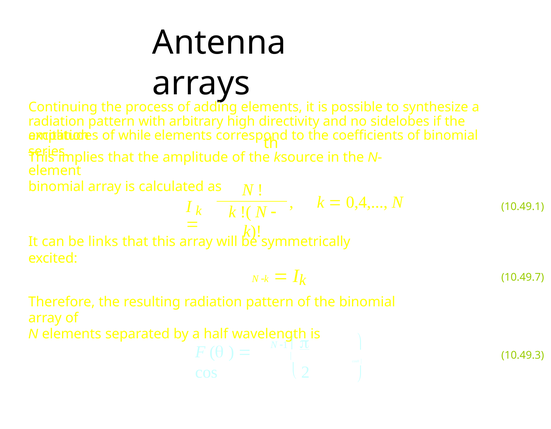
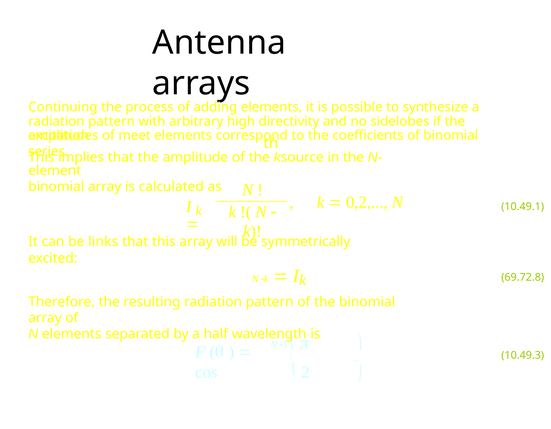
while: while -> meet
0,4: 0,4 -> 0,2
10.49.7: 10.49.7 -> 69.72.8
